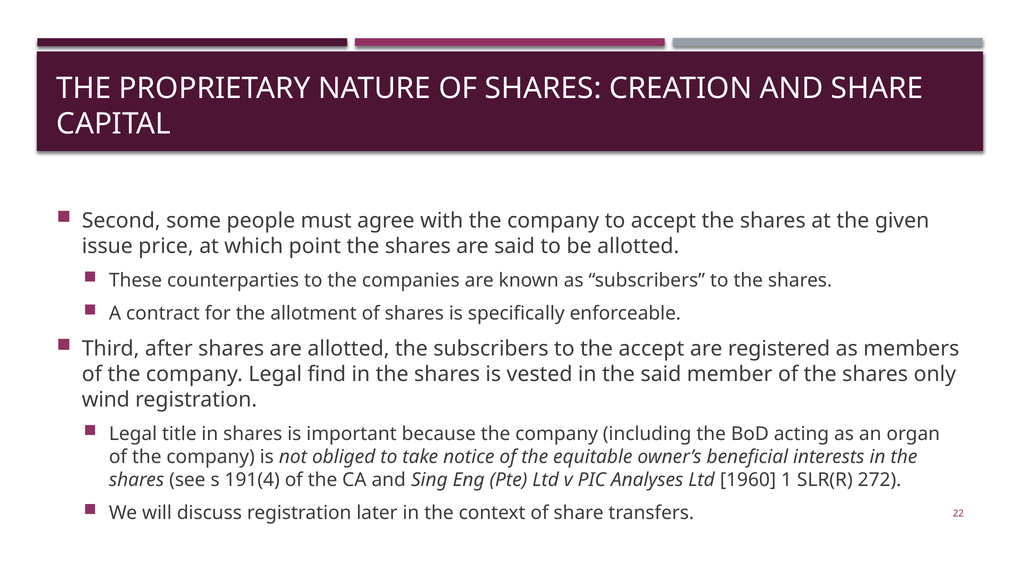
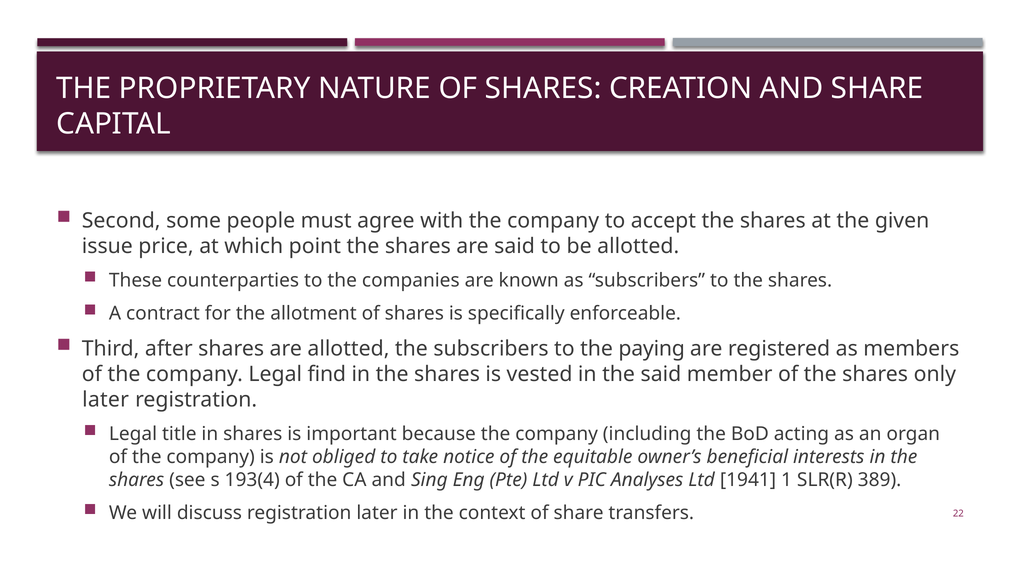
the accept: accept -> paying
wind at (106, 399): wind -> later
191(4: 191(4 -> 193(4
1960: 1960 -> 1941
272: 272 -> 389
